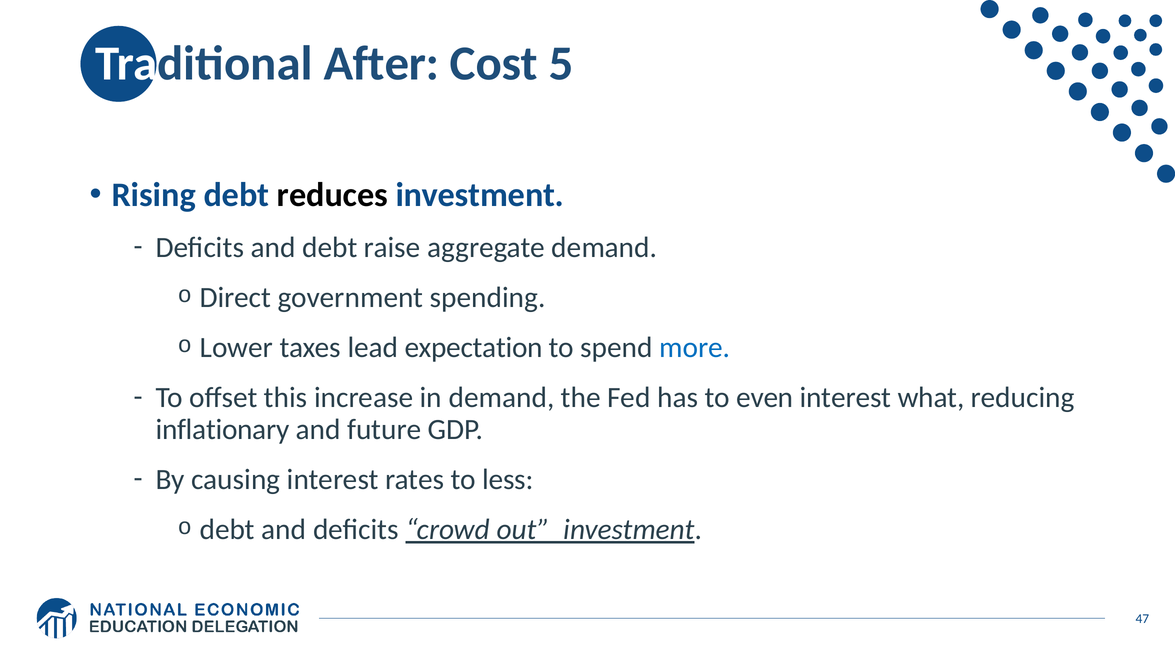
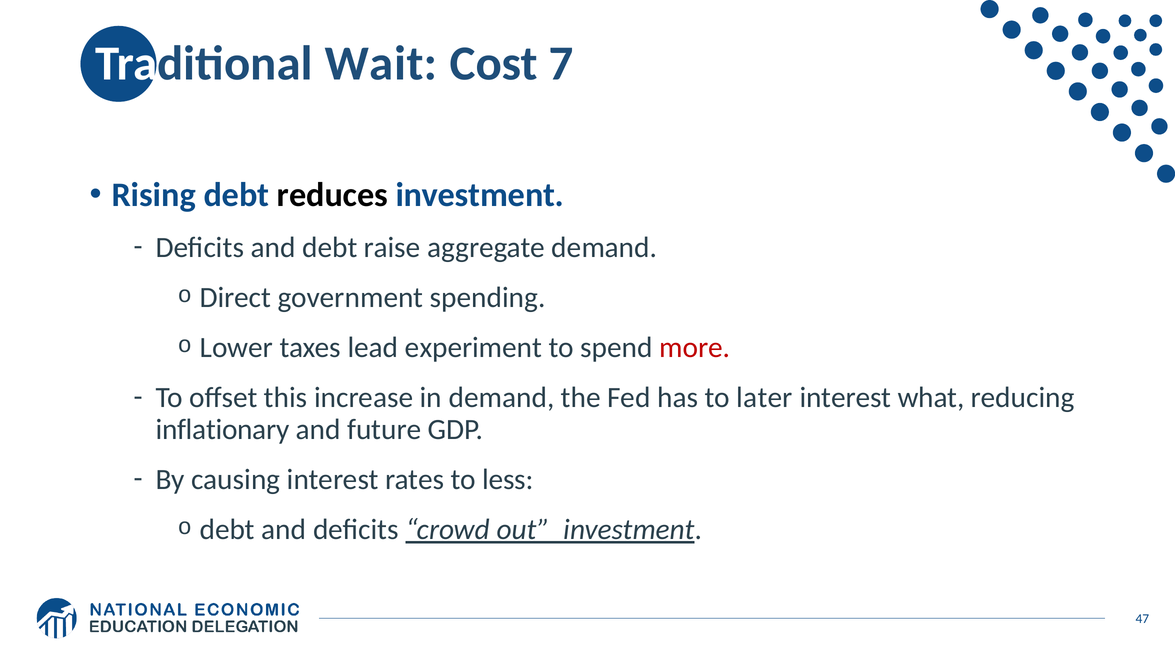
After: After -> Wait
5: 5 -> 7
expectation: expectation -> experiment
more colour: blue -> red
even: even -> later
